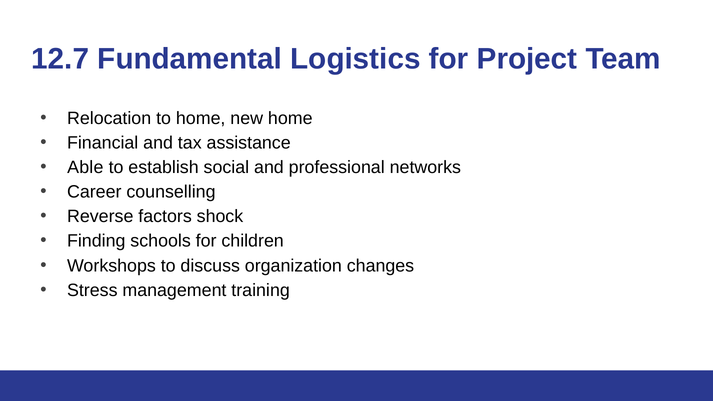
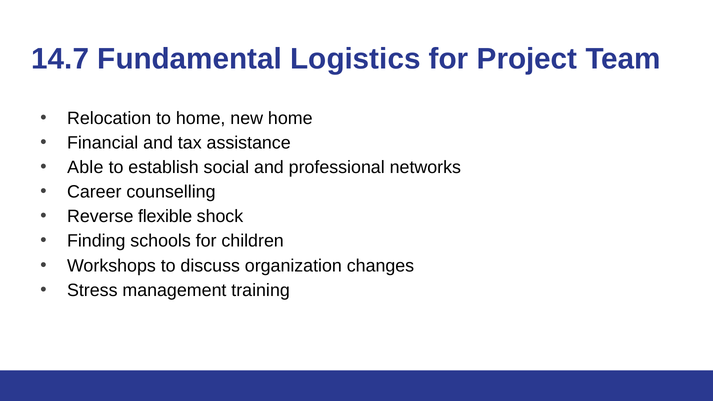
12.7: 12.7 -> 14.7
factors: factors -> flexible
